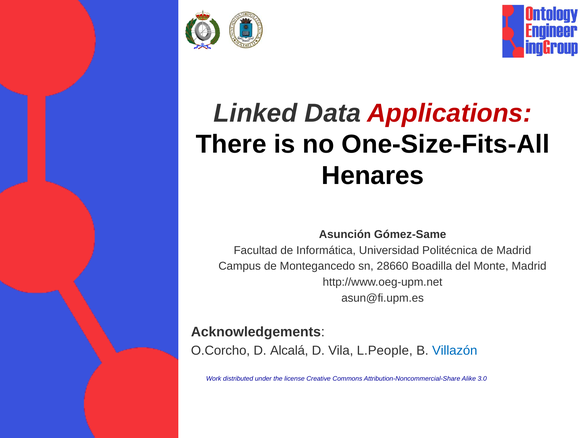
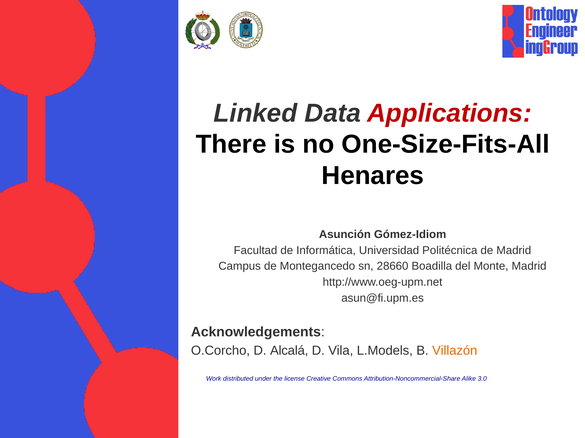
Gómez-Same: Gómez-Same -> Gómez-Idiom
L.People: L.People -> L.Models
Villazón colour: blue -> orange
